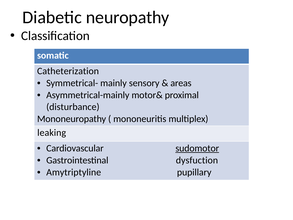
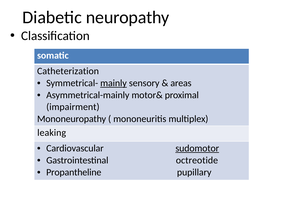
mainly underline: none -> present
disturbance: disturbance -> impairment
dysfuction: dysfuction -> octreotide
Amytriptyline: Amytriptyline -> Propantheline
